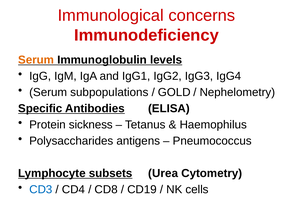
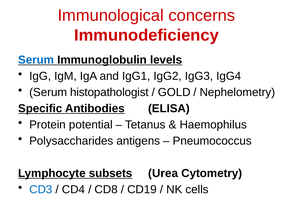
Serum at (36, 60) colour: orange -> blue
subpopulations: subpopulations -> histopathologist
sickness: sickness -> potential
